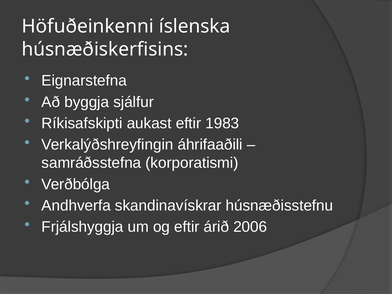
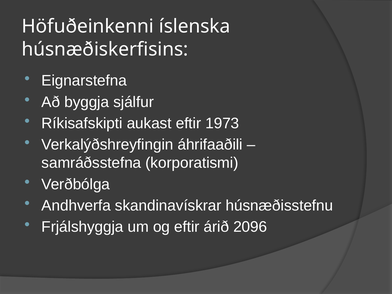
1983: 1983 -> 1973
2006: 2006 -> 2096
